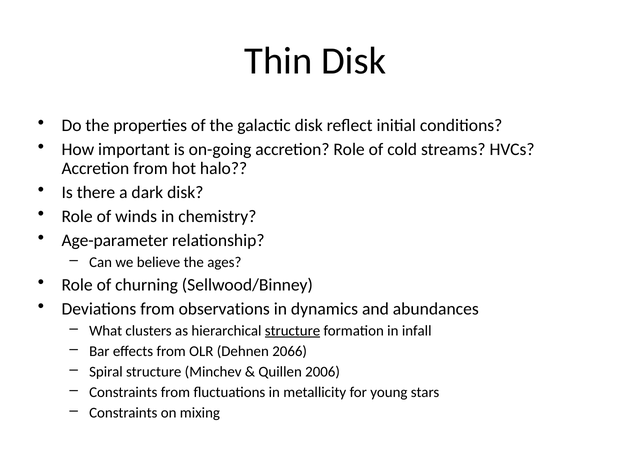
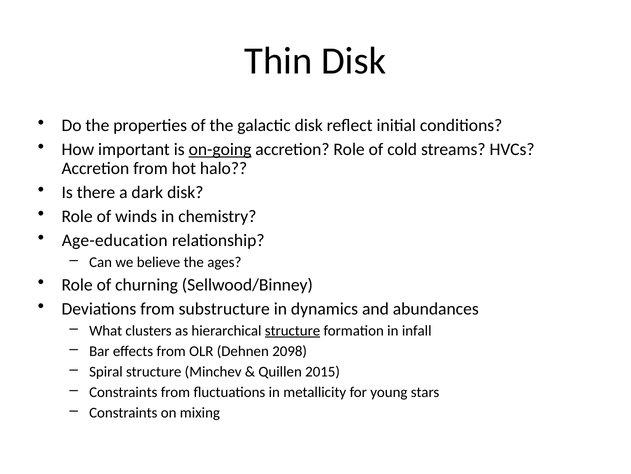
on-going underline: none -> present
Age-parameter: Age-parameter -> Age-education
observations: observations -> substructure
2066: 2066 -> 2098
2006: 2006 -> 2015
